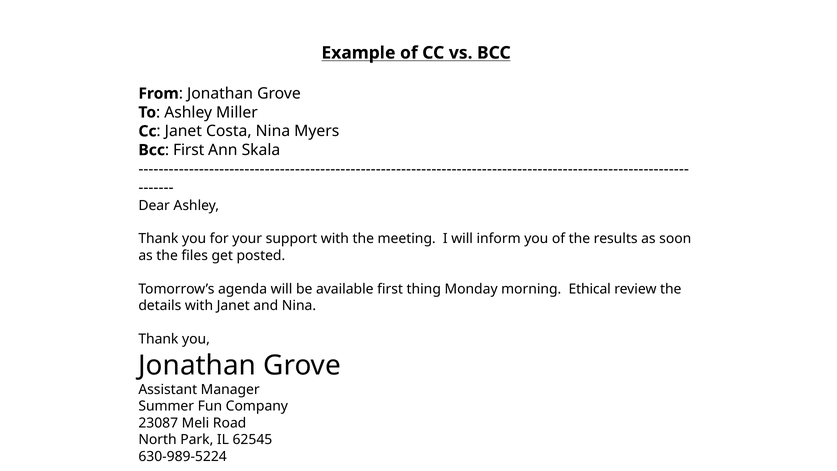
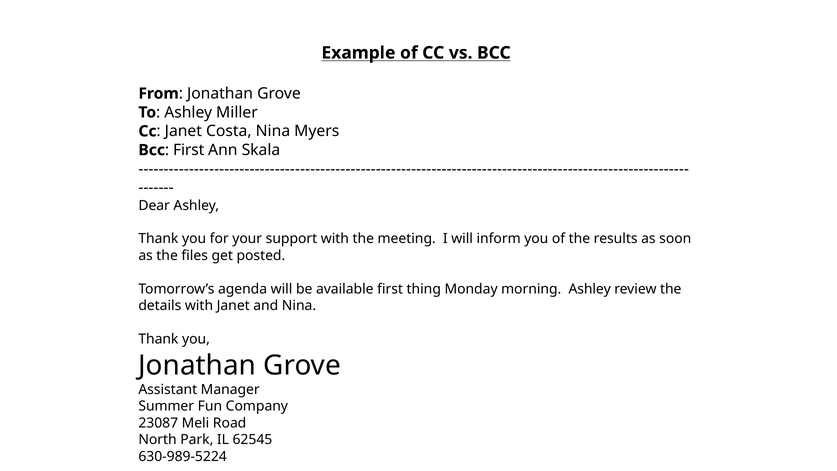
morning Ethical: Ethical -> Ashley
